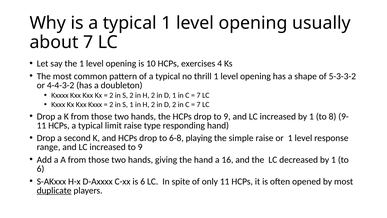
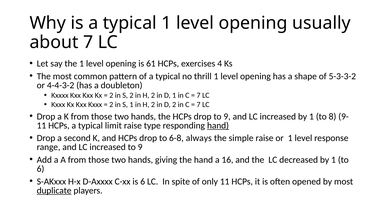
10: 10 -> 61
hand at (218, 125) underline: none -> present
playing: playing -> always
